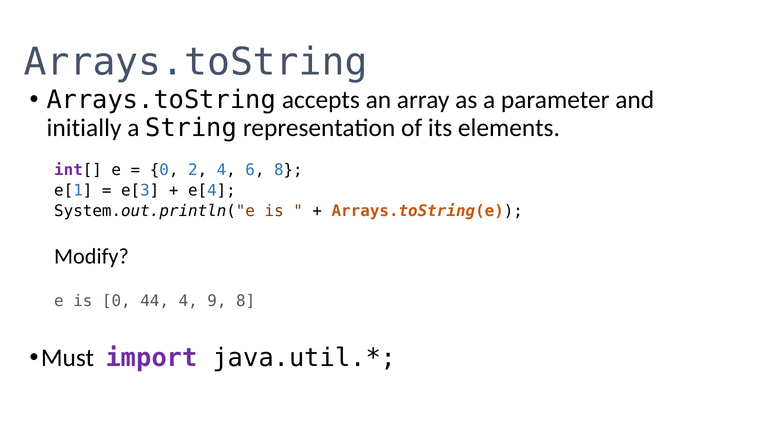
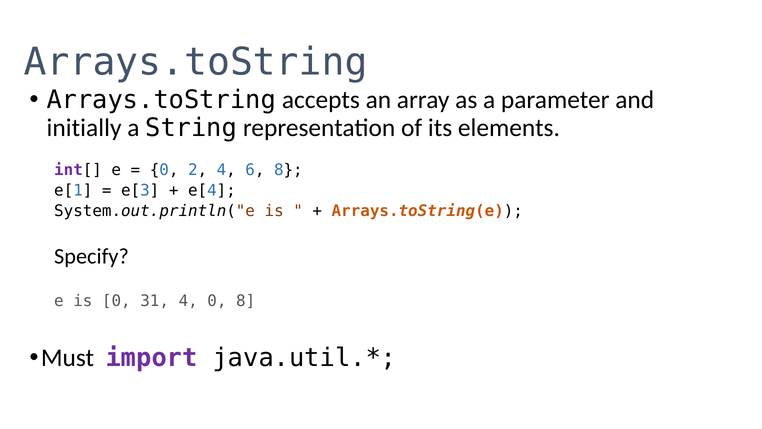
Modify: Modify -> Specify
44: 44 -> 31
4 9: 9 -> 0
